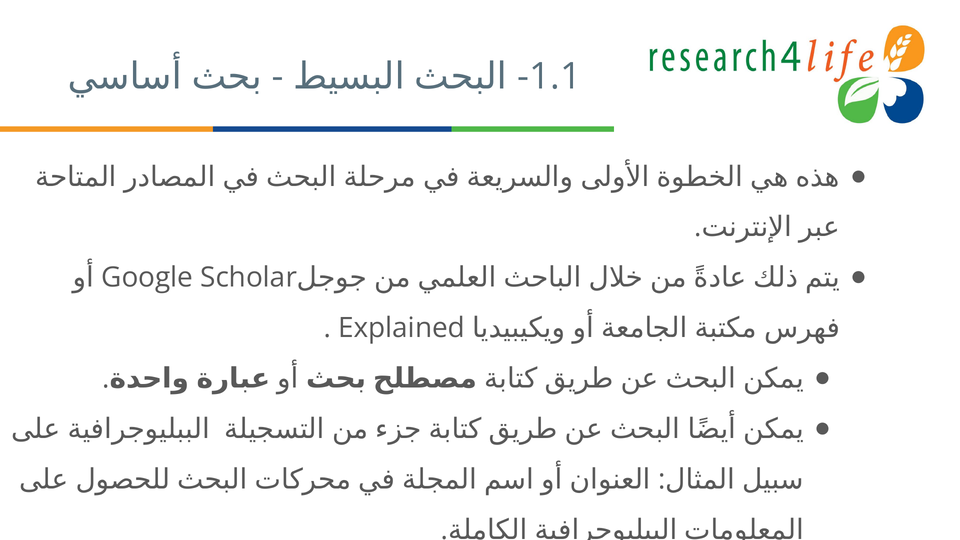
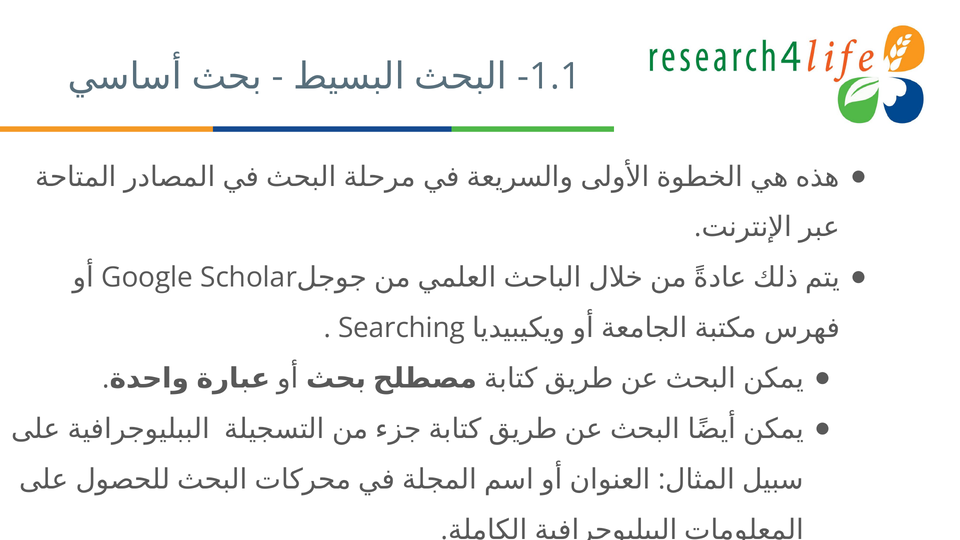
Explained: Explained -> Searching
